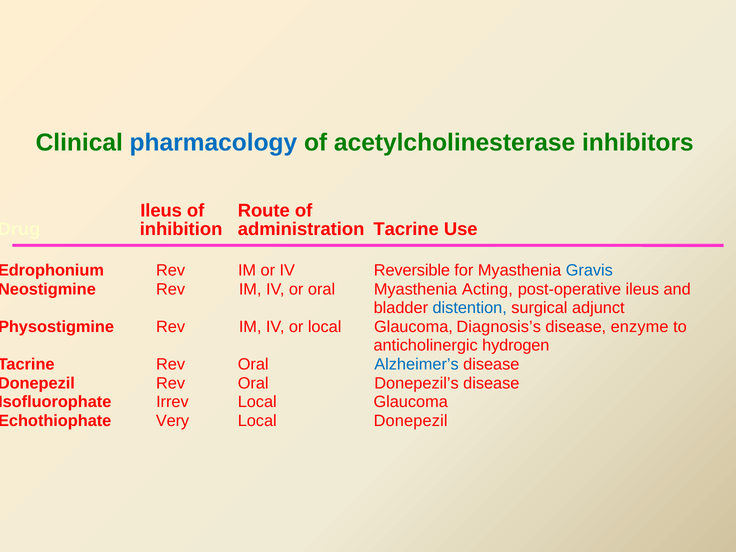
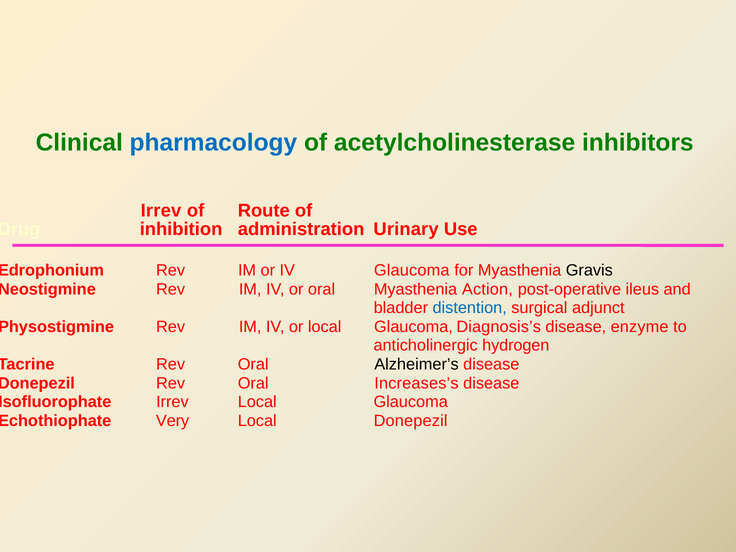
Ileus at (161, 211): Ileus -> Irrev
administration Tacrine: Tacrine -> Urinary
IV Reversible: Reversible -> Glaucoma
Gravis colour: blue -> black
Acting: Acting -> Action
Alzheimer’s colour: blue -> black
Donepezil’s: Donepezil’s -> Increases’s
